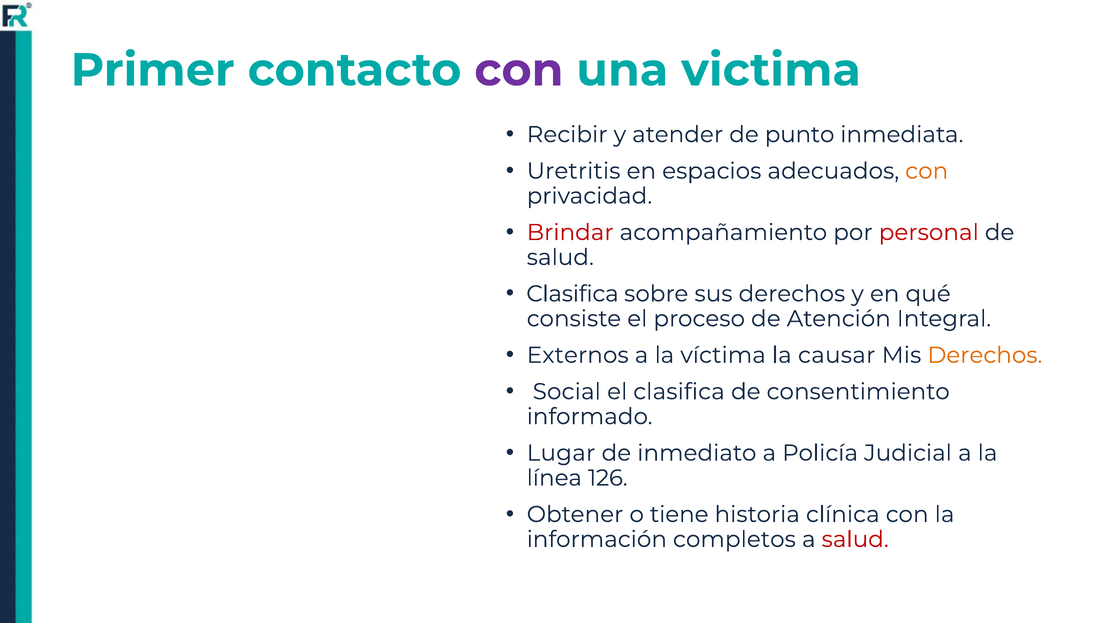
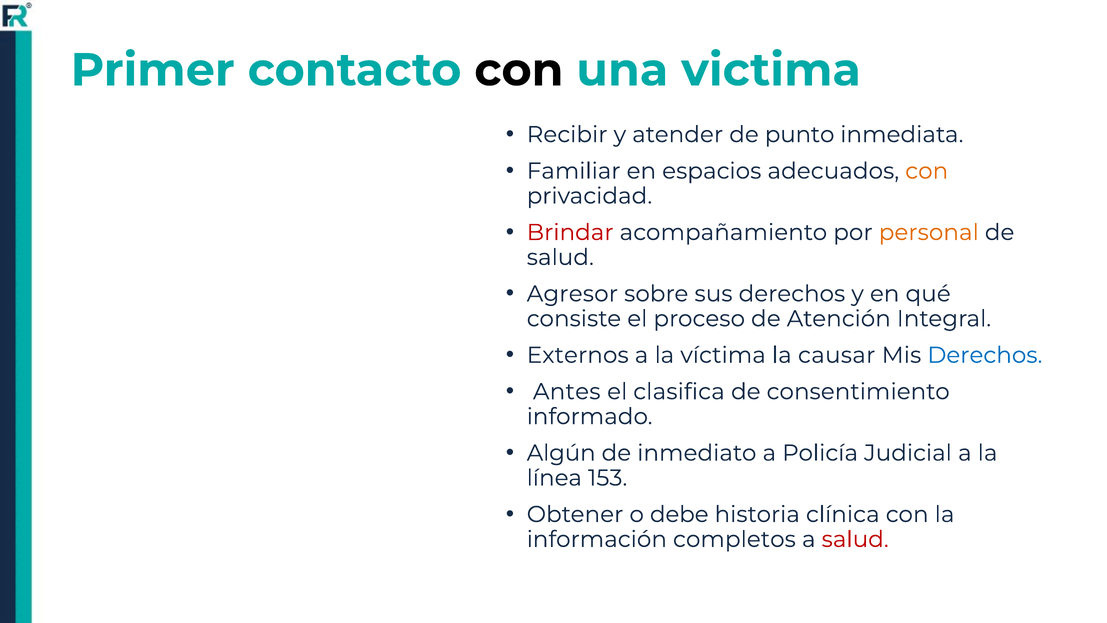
con at (519, 70) colour: purple -> black
Uretritis: Uretritis -> Familiar
personal colour: red -> orange
Clasifica at (573, 294): Clasifica -> Agresor
Derechos at (985, 355) colour: orange -> blue
Social: Social -> Antes
Lugar: Lugar -> Algún
126: 126 -> 153
tiene: tiene -> debe
